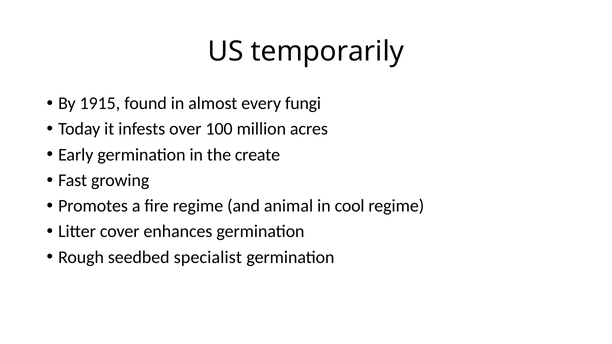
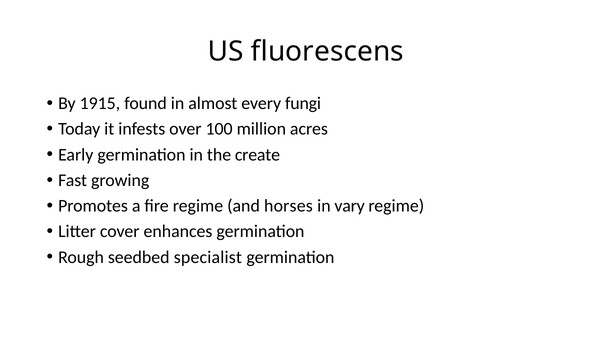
temporarily: temporarily -> fluorescens
animal: animal -> horses
cool: cool -> vary
